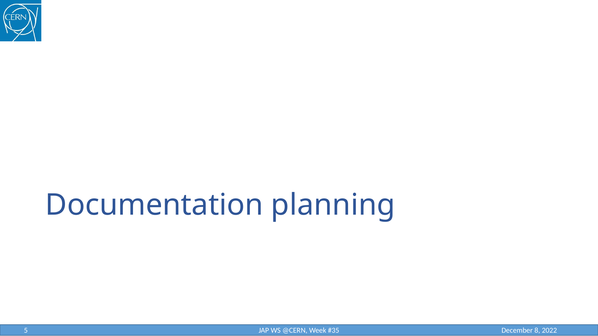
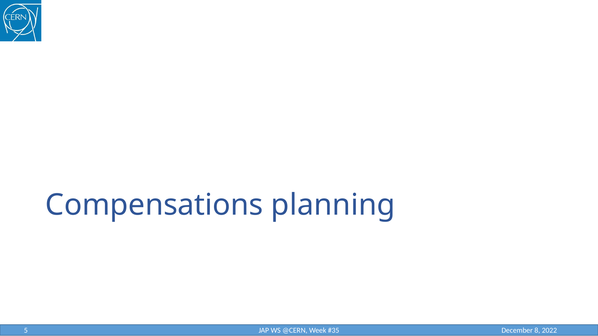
Documentation: Documentation -> Compensations
